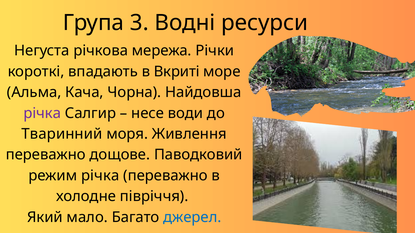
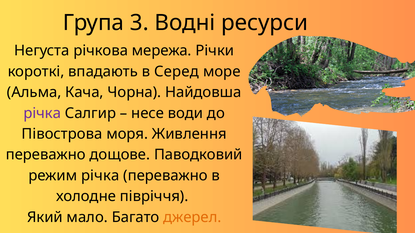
Вкриті: Вкриті -> Серед
Тваринний: Тваринний -> Півострова
джерел colour: blue -> orange
